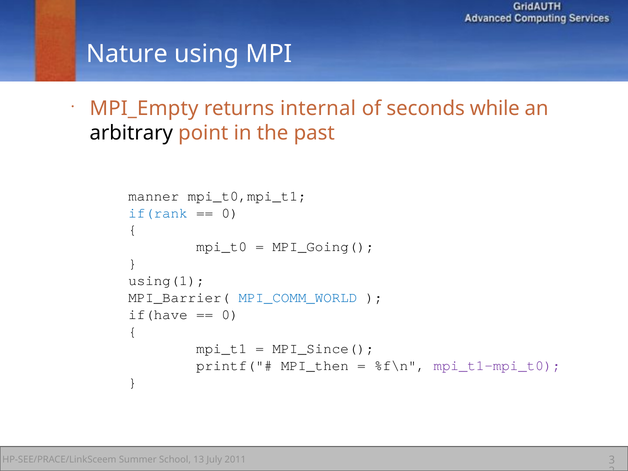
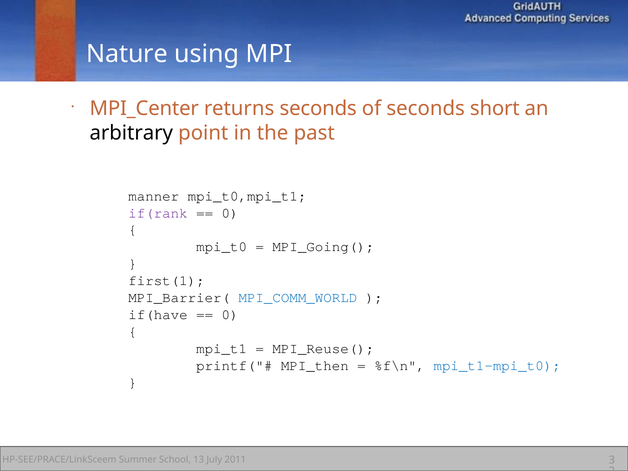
MPI_Empty: MPI_Empty -> MPI_Center
returns internal: internal -> seconds
while: while -> short
if(rank colour: blue -> purple
using(1: using(1 -> first(1
MPI_Since(: MPI_Since( -> MPI_Reuse(
mpi_t1-mpi_t0 colour: purple -> blue
